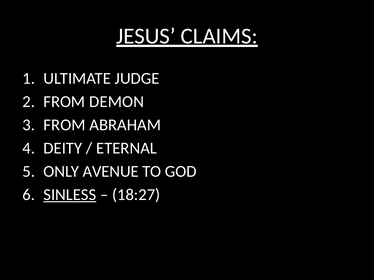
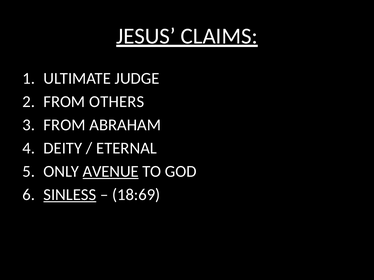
DEMON: DEMON -> OTHERS
AVENUE underline: none -> present
18:27: 18:27 -> 18:69
